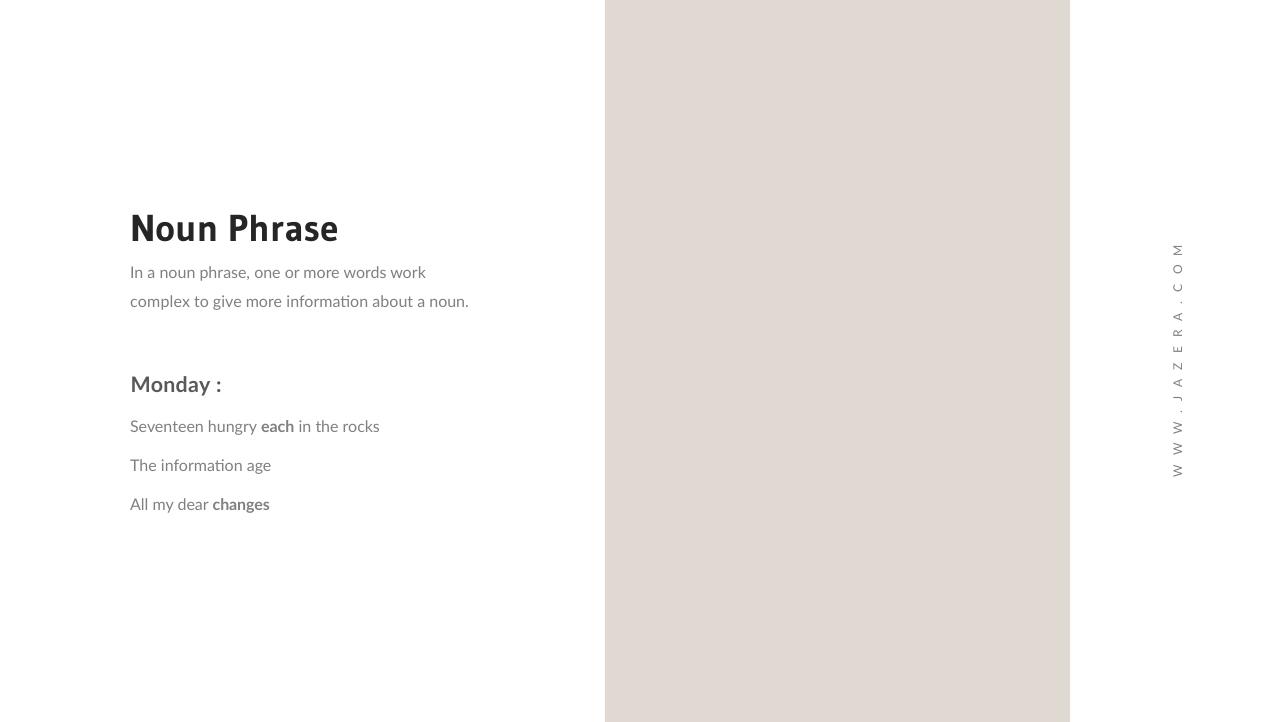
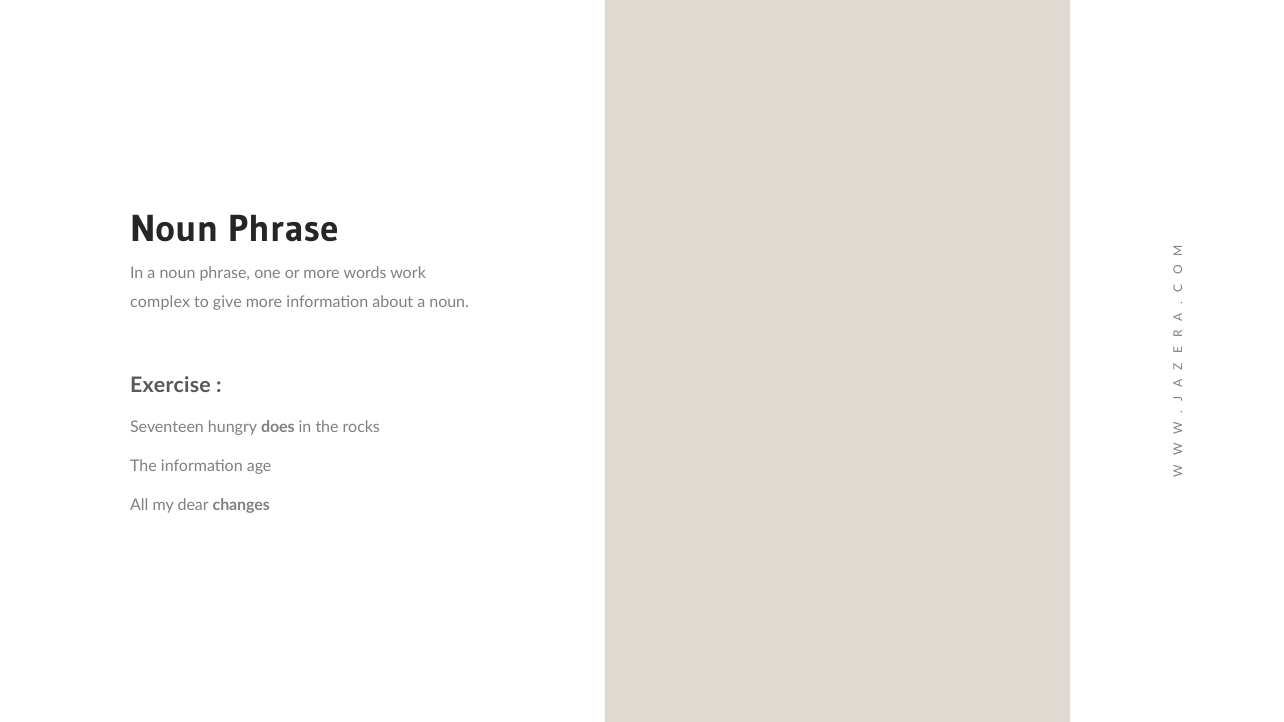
Monday: Monday -> Exercise
each: each -> does
